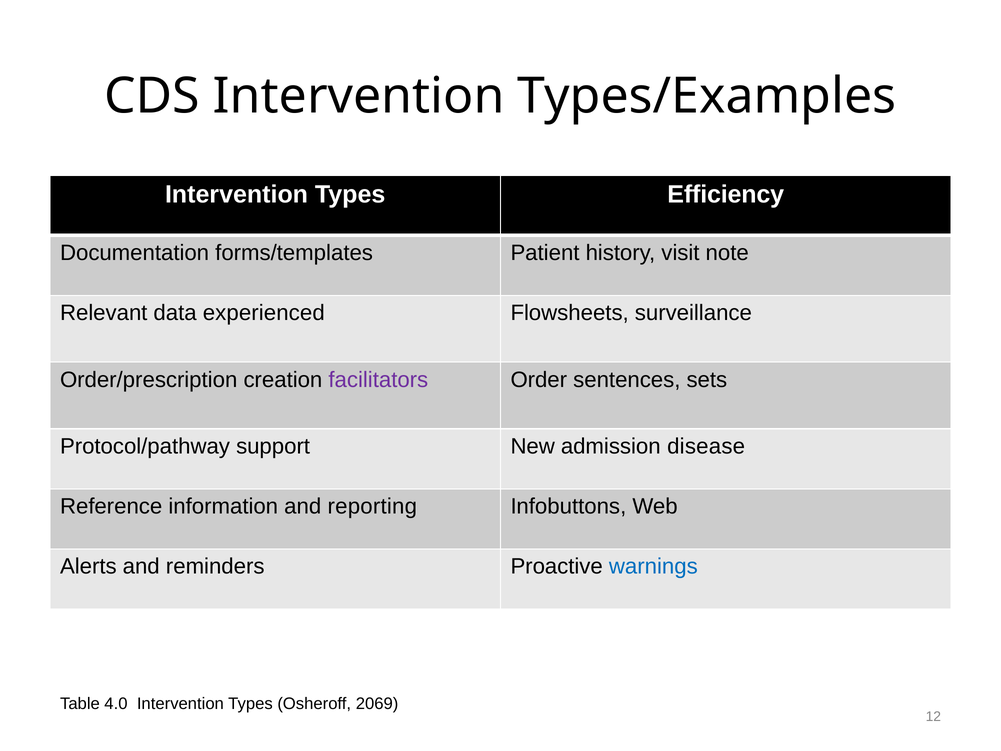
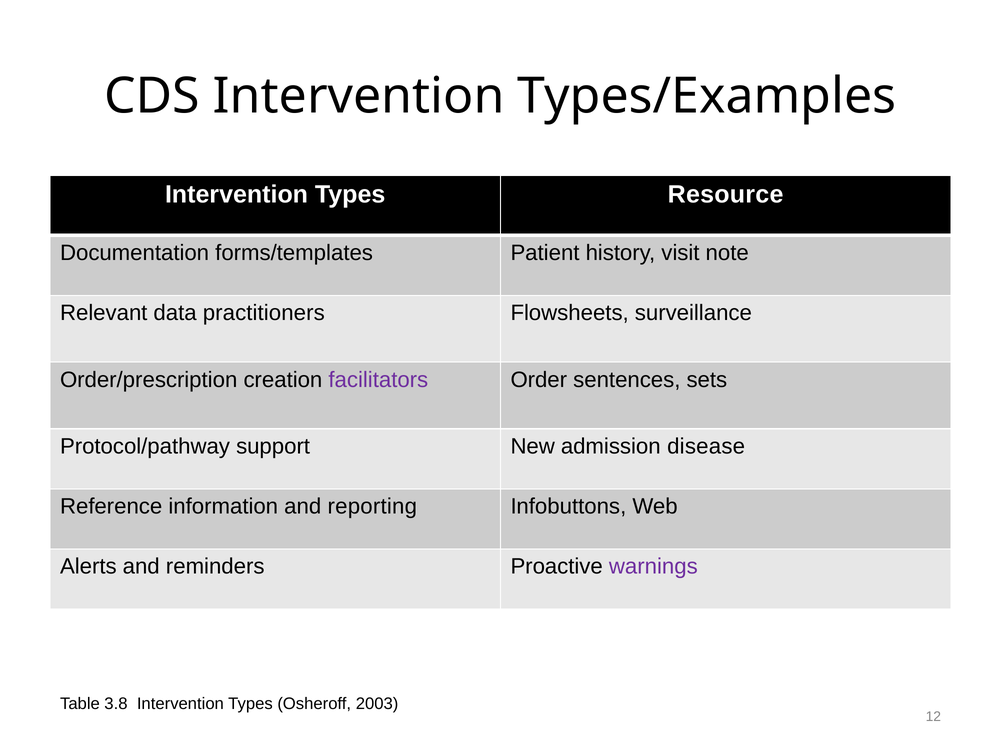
Efficiency: Efficiency -> Resource
experienced: experienced -> practitioners
warnings colour: blue -> purple
4.0: 4.0 -> 3.8
2069: 2069 -> 2003
